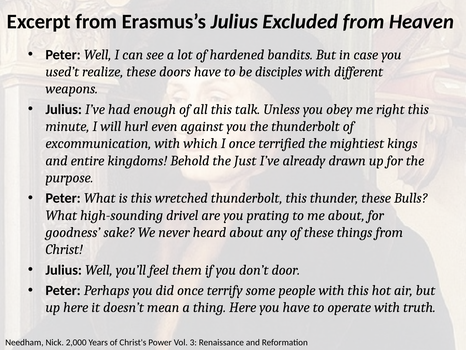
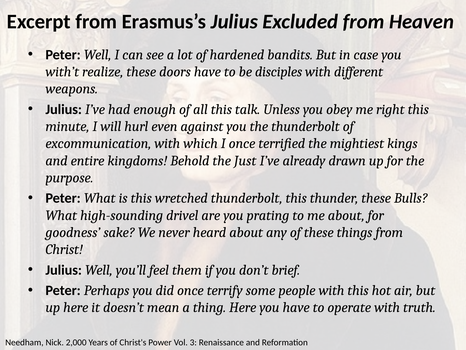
used’t: used’t -> with’t
door: door -> brief
